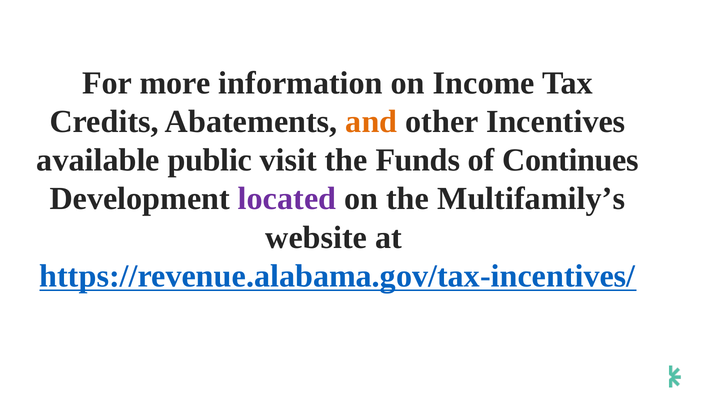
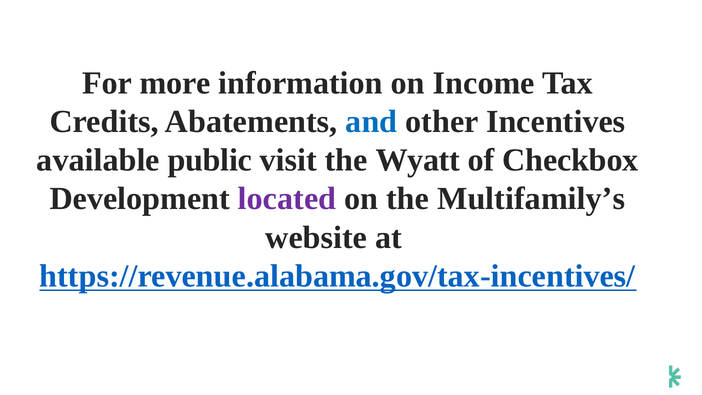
and colour: orange -> blue
Funds: Funds -> Wyatt
Continues: Continues -> Checkbox
